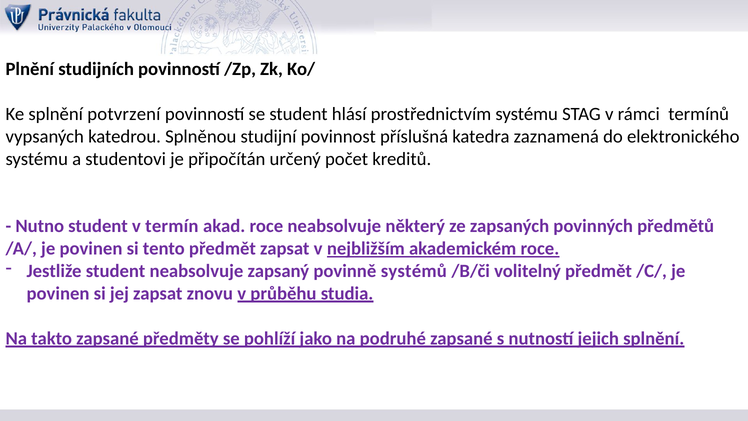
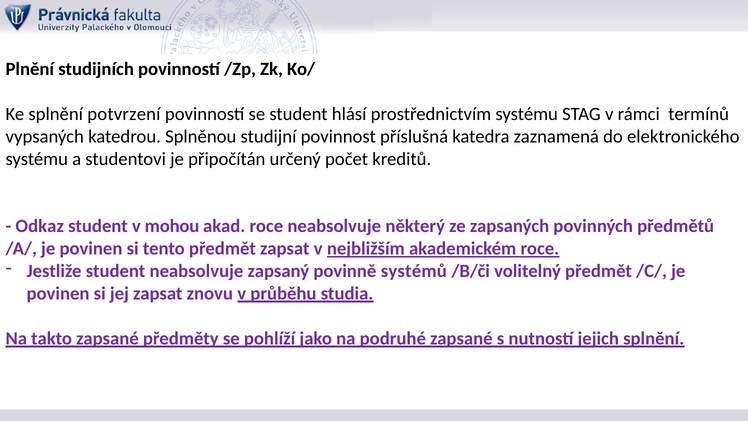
Nutno: Nutno -> Odkaz
termín: termín -> mohou
